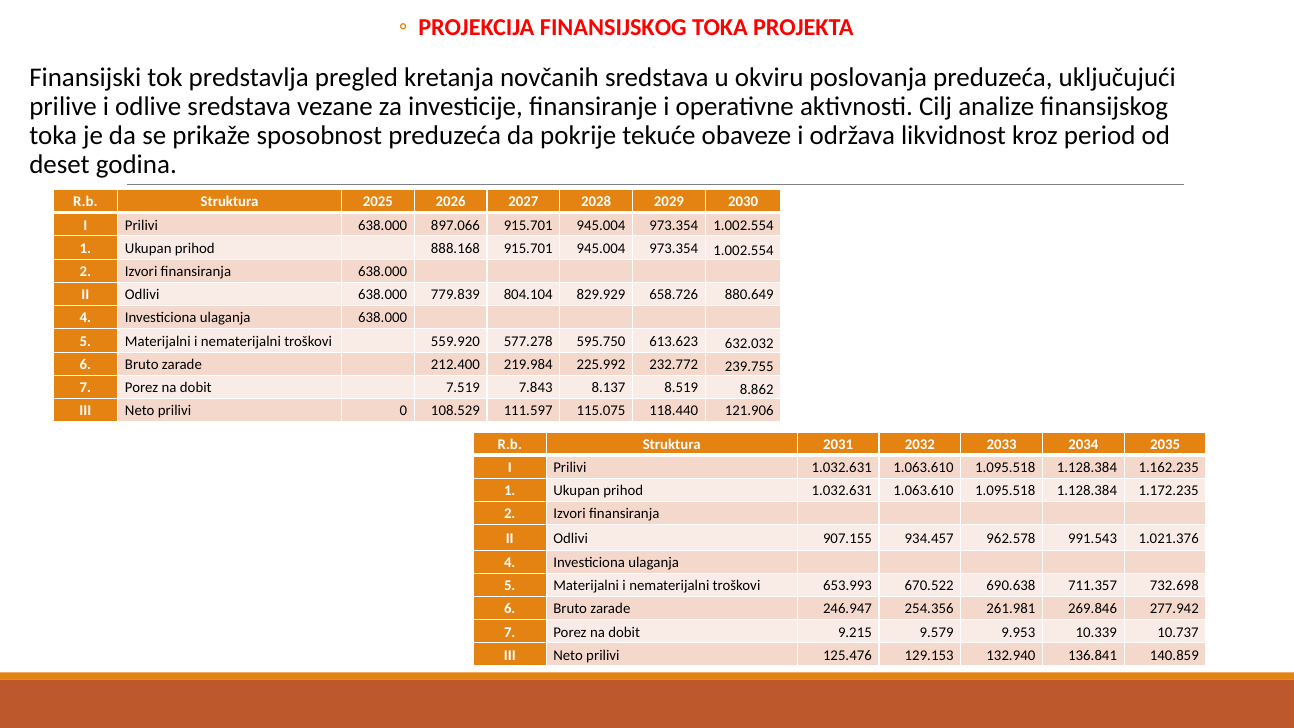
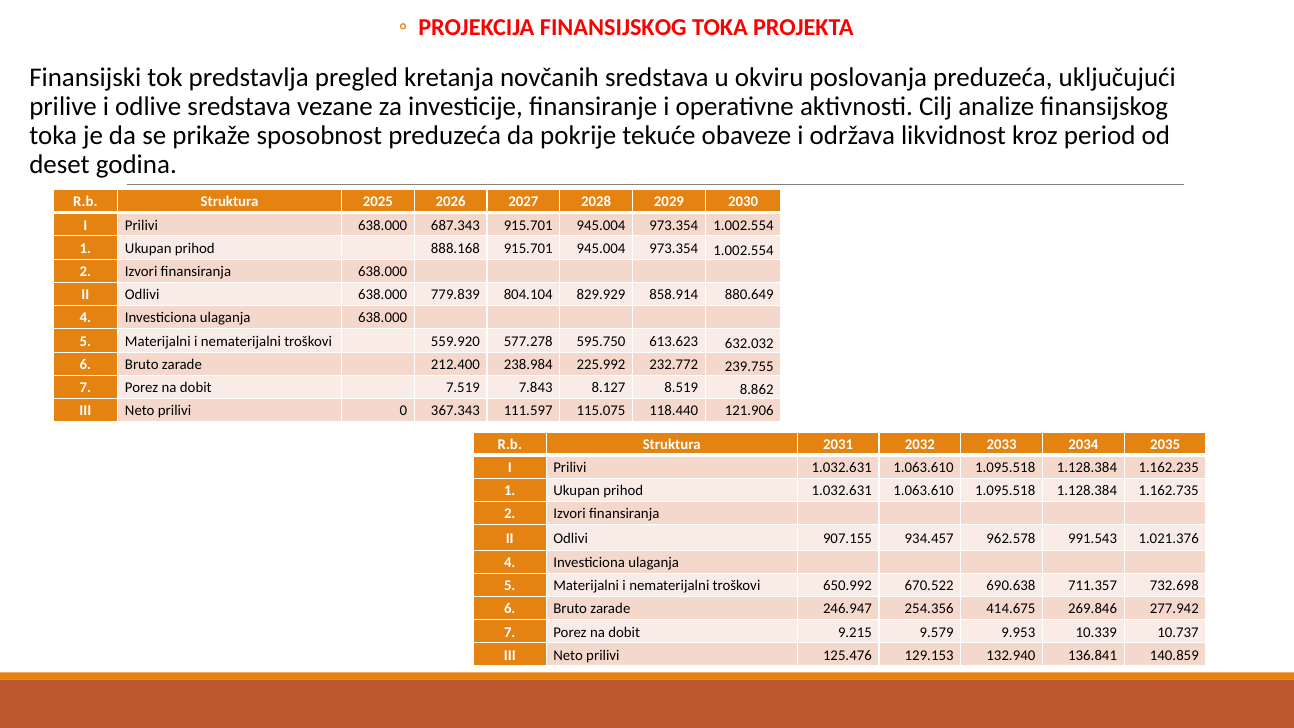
897.066: 897.066 -> 687.343
658.726: 658.726 -> 858.914
219.984: 219.984 -> 238.984
8.137: 8.137 -> 8.127
108.529: 108.529 -> 367.343
1.172.235: 1.172.235 -> 1.162.735
653.993: 653.993 -> 650.992
261.981: 261.981 -> 414.675
